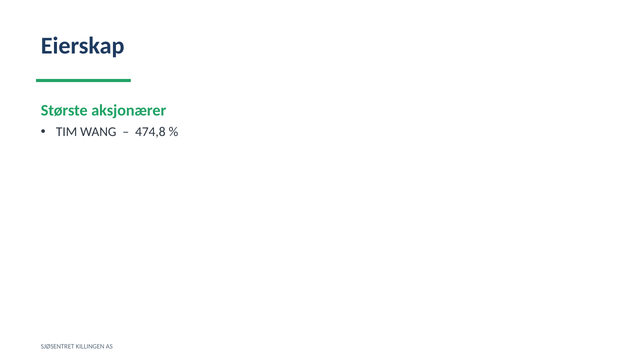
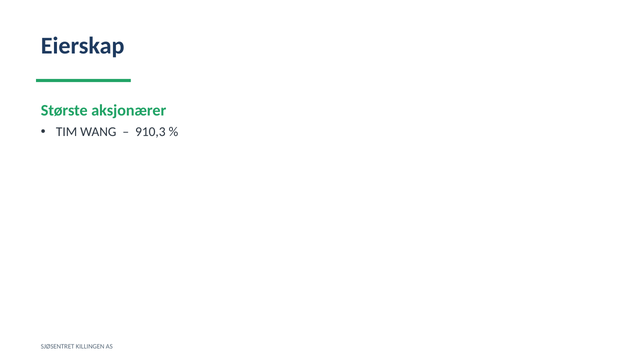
474,8: 474,8 -> 910,3
